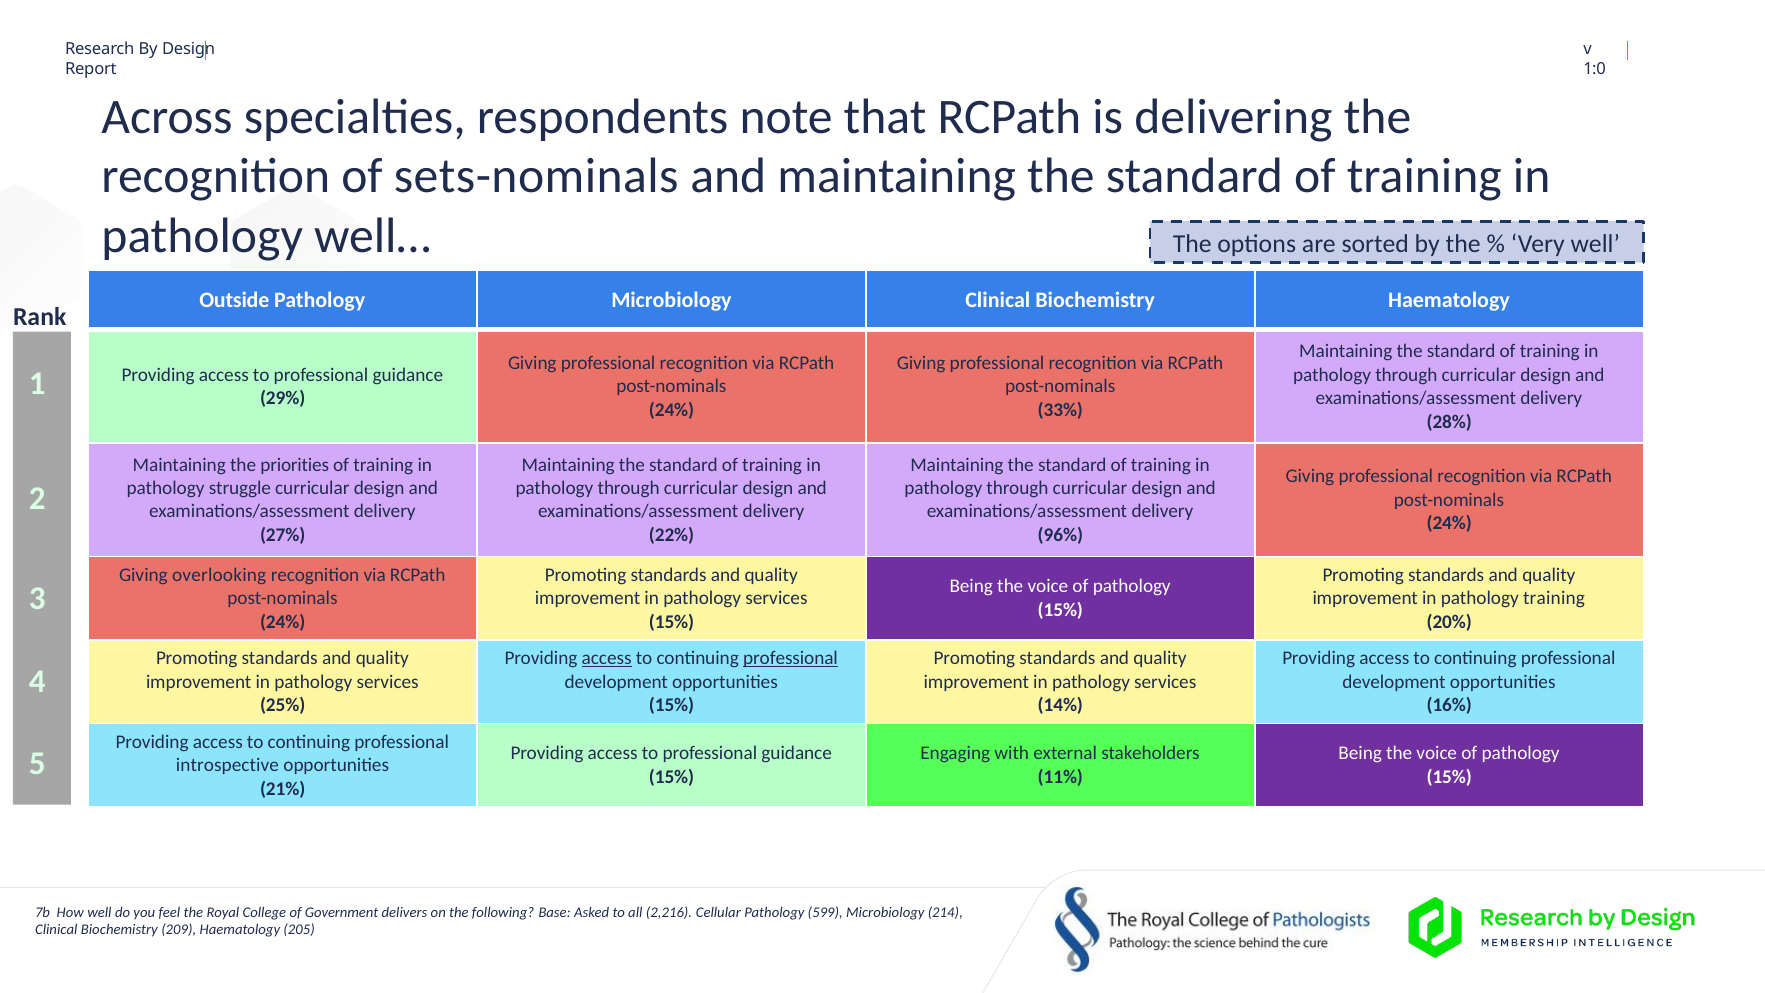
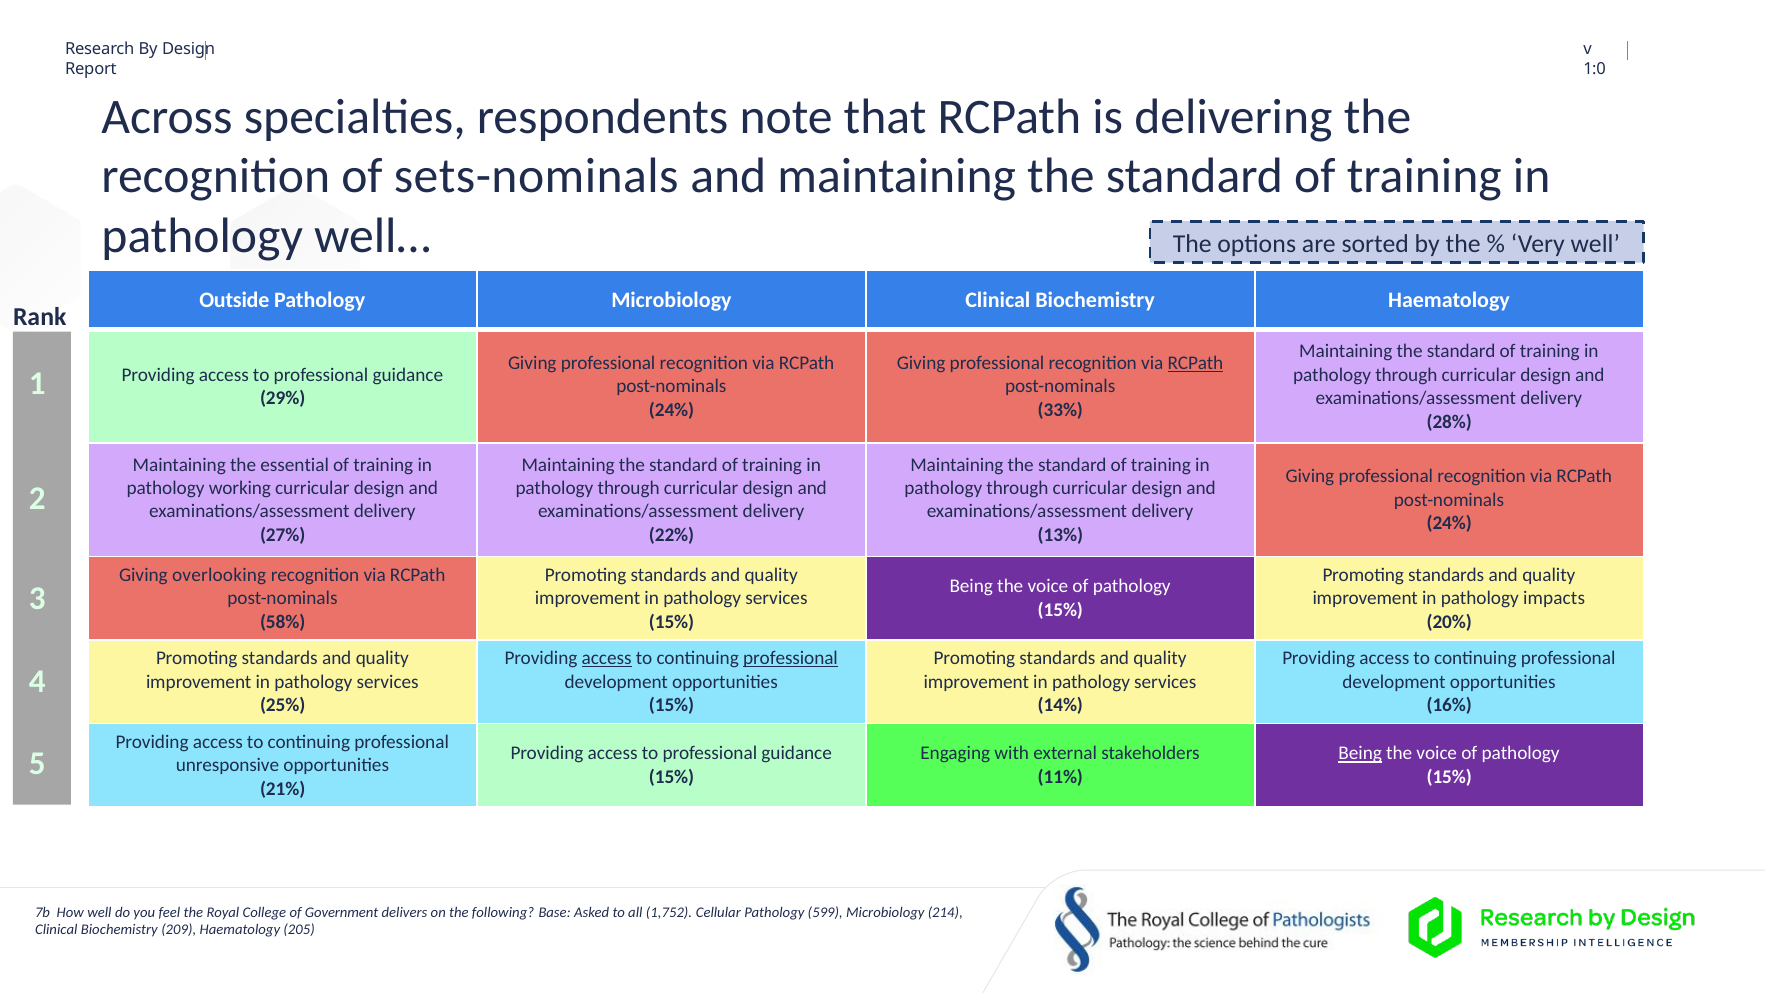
RCPath at (1195, 363) underline: none -> present
priorities: priorities -> essential
struggle: struggle -> working
96%: 96% -> 13%
pathology training: training -> impacts
24% at (283, 622): 24% -> 58%
Being at (1360, 753) underline: none -> present
introspective: introspective -> unresponsive
2,216: 2,216 -> 1,752
